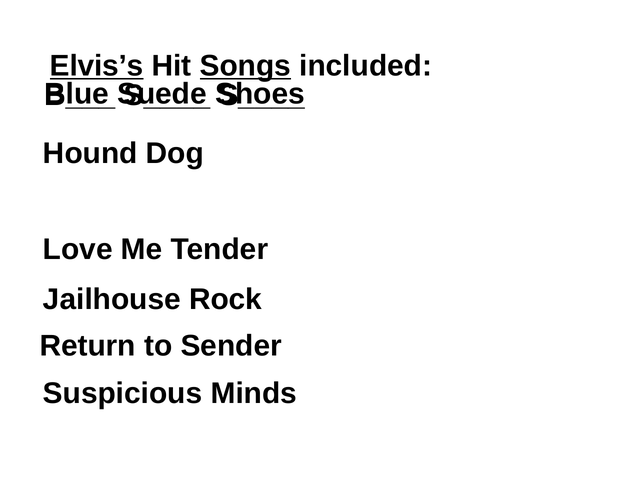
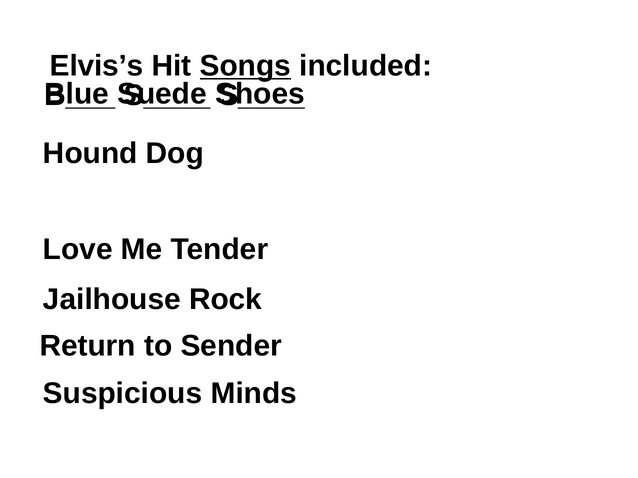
Elvis’s underline: present -> none
